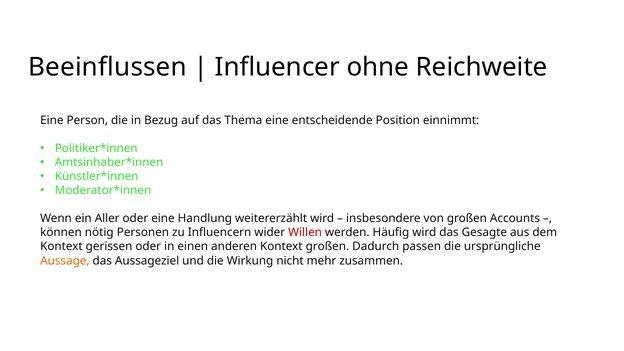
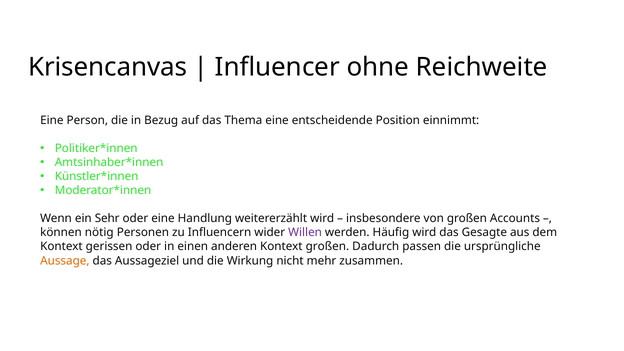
Beeinflussen: Beeinflussen -> Krisencanvas
Aller: Aller -> Sehr
Willen colour: red -> purple
